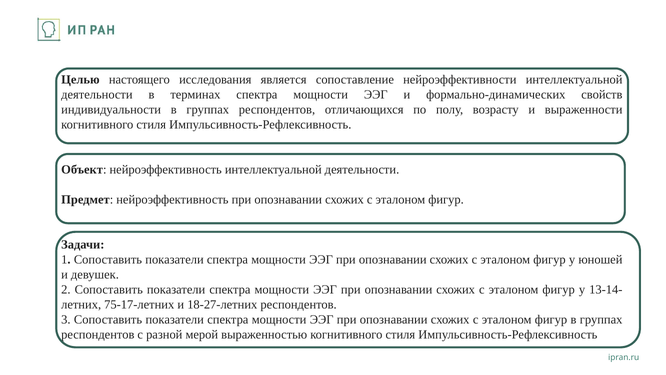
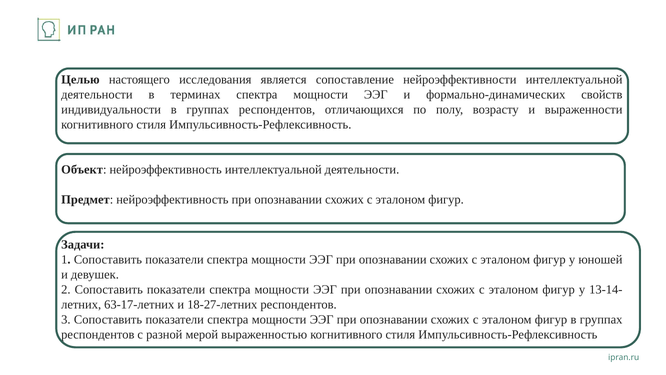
75-17-летних: 75-17-летних -> 63-17-летних
